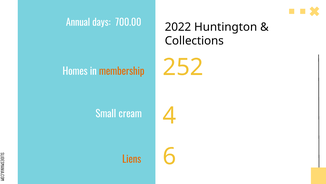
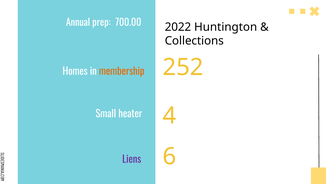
days: days -> prep
cream: cream -> heater
Liens colour: orange -> purple
